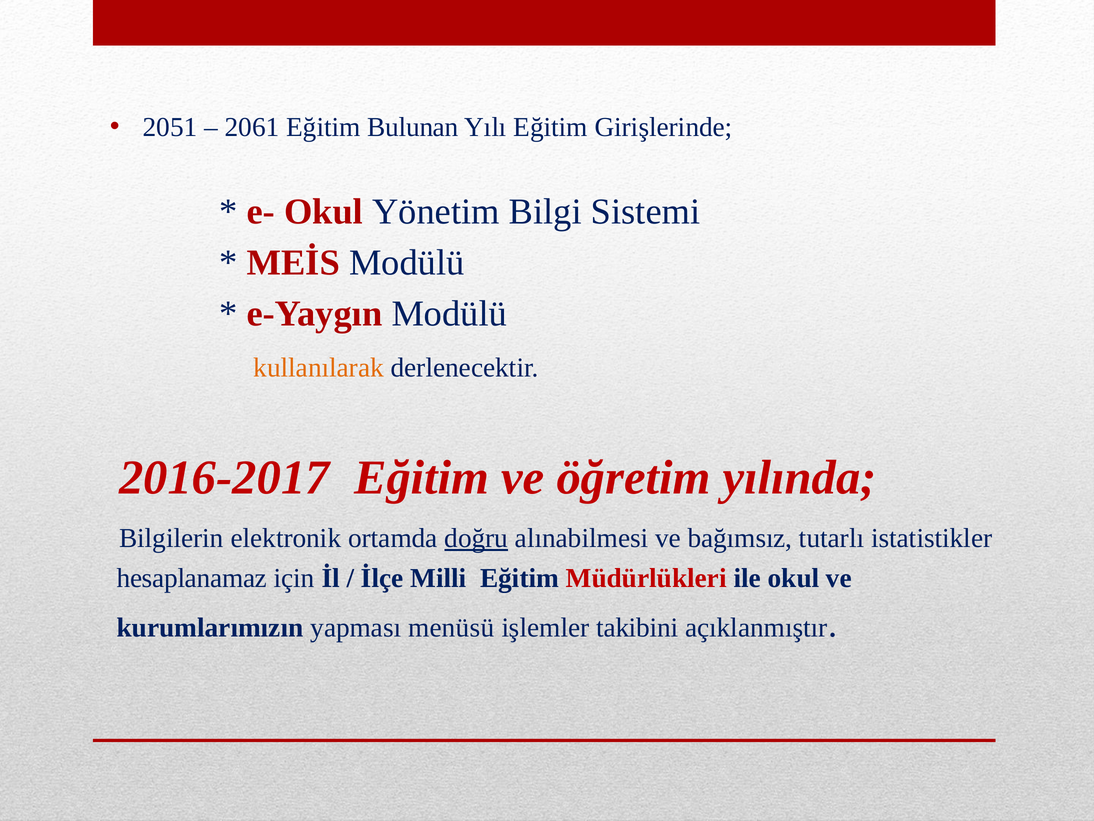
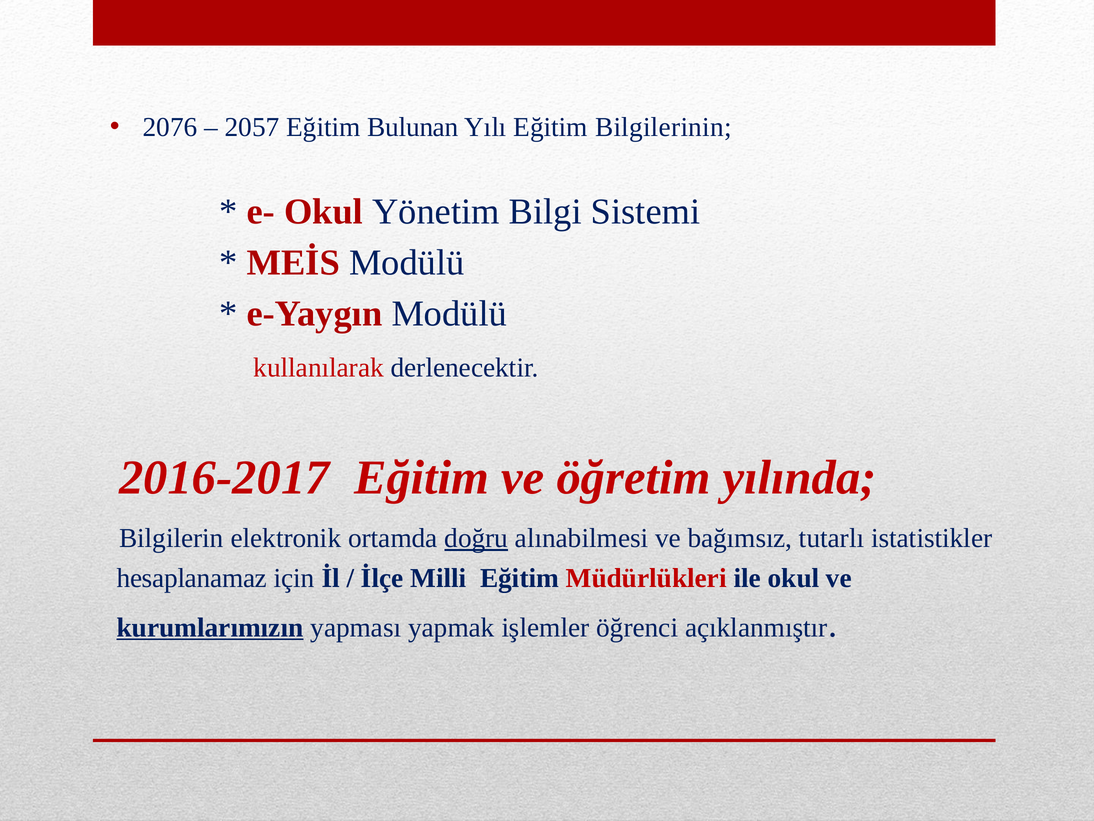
2051: 2051 -> 2076
2061: 2061 -> 2057
Girişlerinde: Girişlerinde -> Bilgilerinin
kullanılarak colour: orange -> red
kurumlarımızın underline: none -> present
menüsü: menüsü -> yapmak
takibini: takibini -> öğrenci
